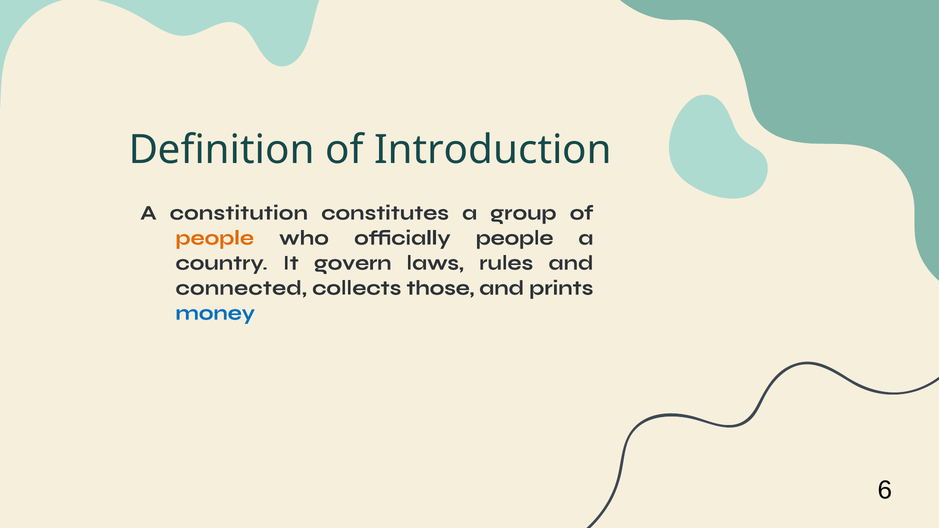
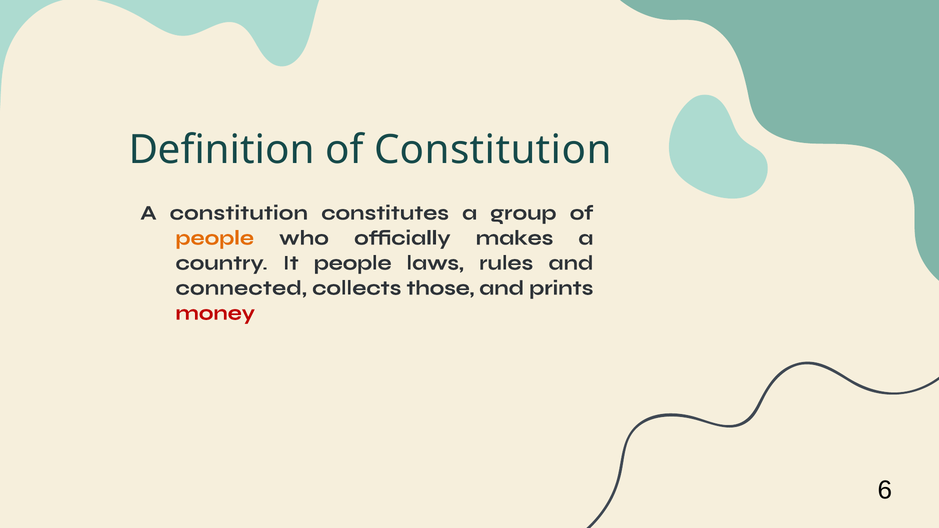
of Introduction: Introduction -> Constitution
officially people: people -> makes
It govern: govern -> people
money colour: blue -> red
